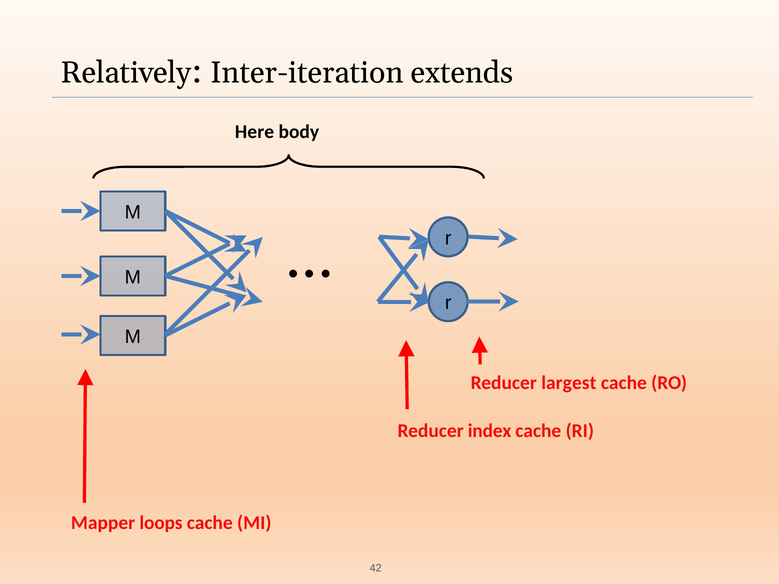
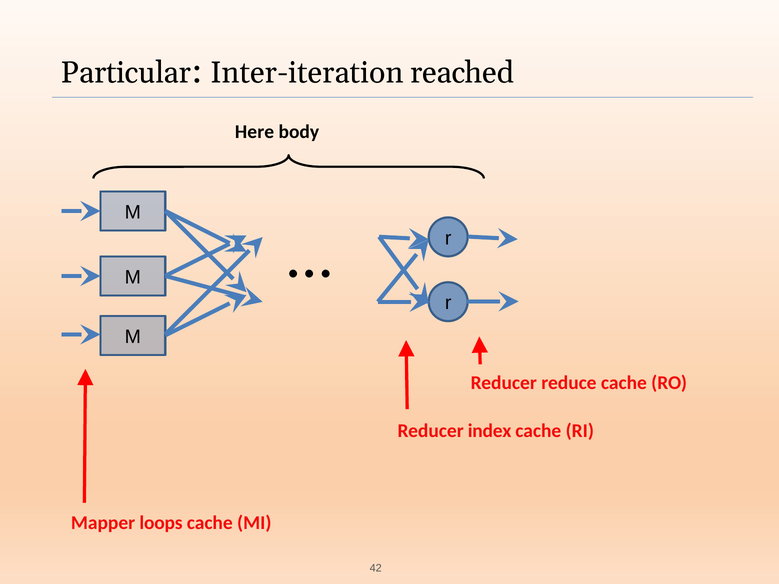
Relatively: Relatively -> Particular
extends: extends -> reached
largest: largest -> reduce
